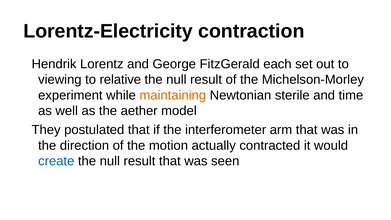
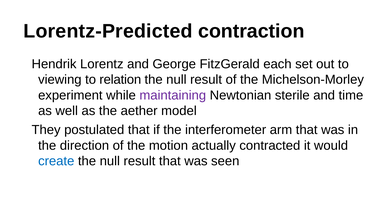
Lorentz-Electricity: Lorentz-Electricity -> Lorentz-Predicted
relative: relative -> relation
maintaining colour: orange -> purple
